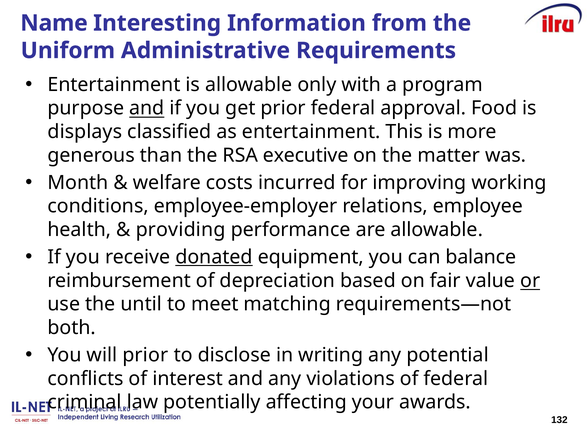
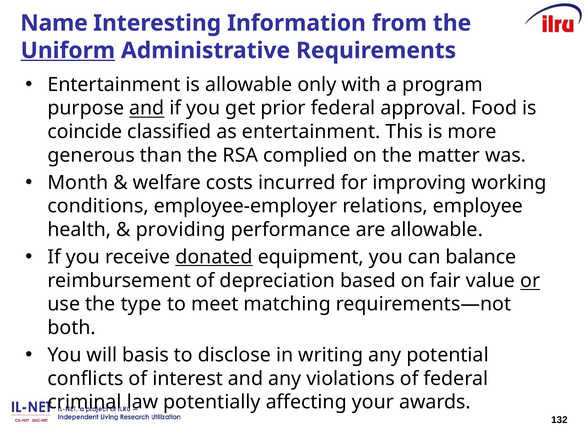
Uniform underline: none -> present
displays: displays -> coincide
executive: executive -> complied
until: until -> type
will prior: prior -> basis
